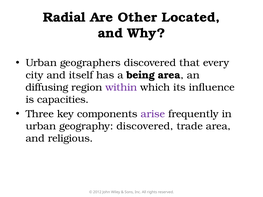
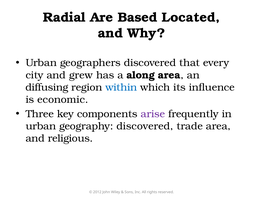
Other: Other -> Based
itself: itself -> grew
being: being -> along
within colour: purple -> blue
capacities: capacities -> economic
